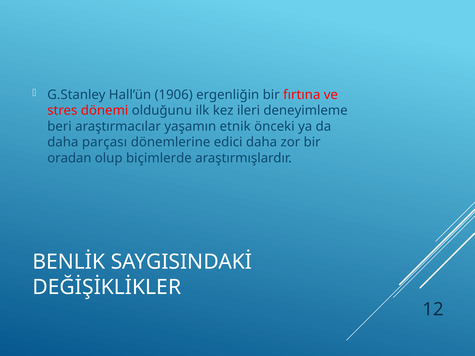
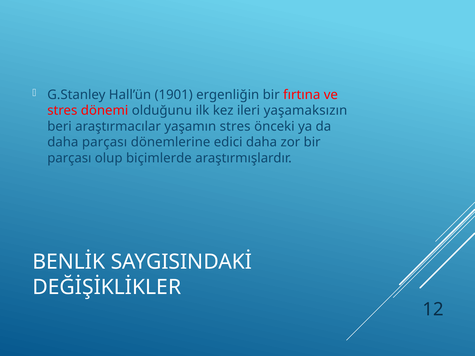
1906: 1906 -> 1901
deneyimleme: deneyimleme -> yaşamaksızın
yaşamın etnik: etnik -> stres
oradan at (69, 158): oradan -> parçası
